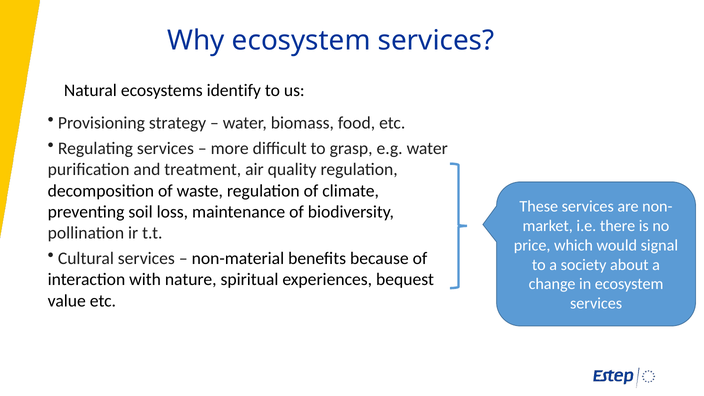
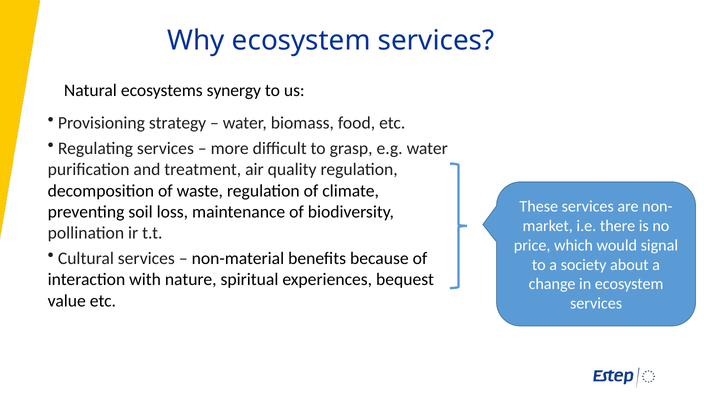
identify: identify -> synergy
